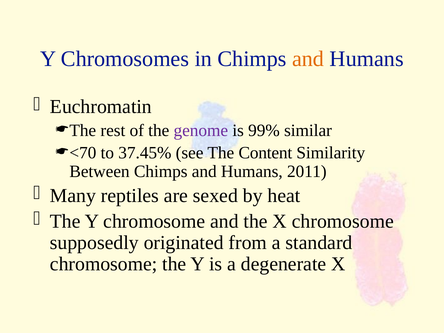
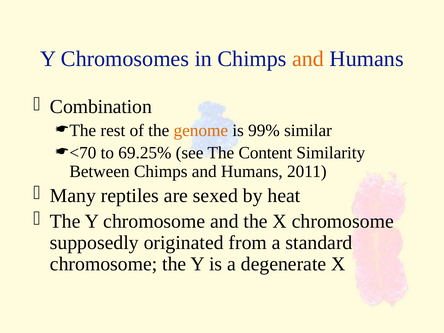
Euchromatin: Euchromatin -> Combination
genome colour: purple -> orange
37.45%: 37.45% -> 69.25%
